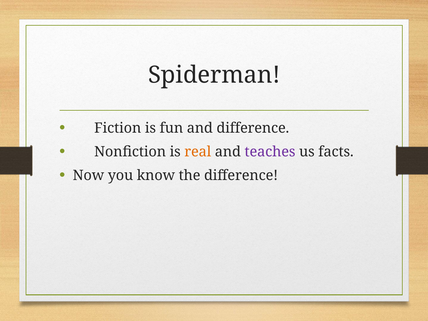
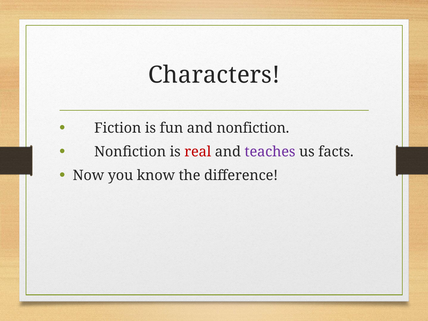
Spiderman: Spiderman -> Characters
and difference: difference -> nonfiction
real colour: orange -> red
